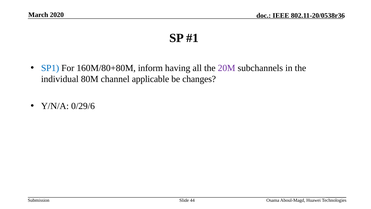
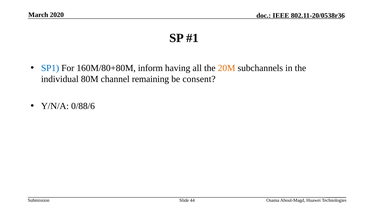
20M colour: purple -> orange
applicable: applicable -> remaining
changes: changes -> consent
0/29/6: 0/29/6 -> 0/88/6
